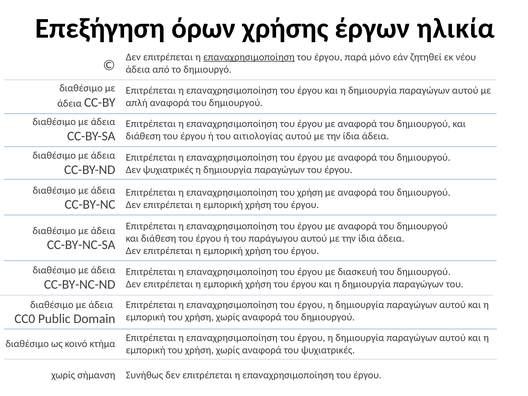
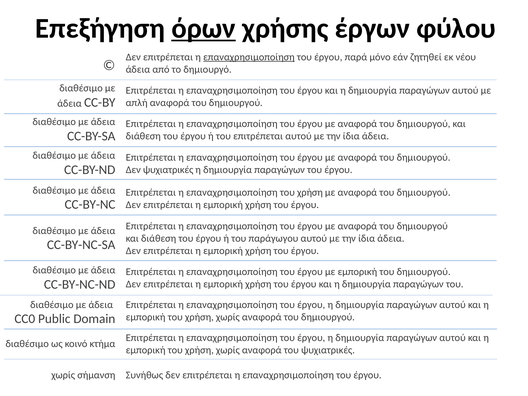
όρων underline: none -> present
ηλικία: ηλικία -> φύλου
του αιτιολογίας: αιτιολογίας -> επιτρέπεται
με διασκευή: διασκευή -> εμπορική
